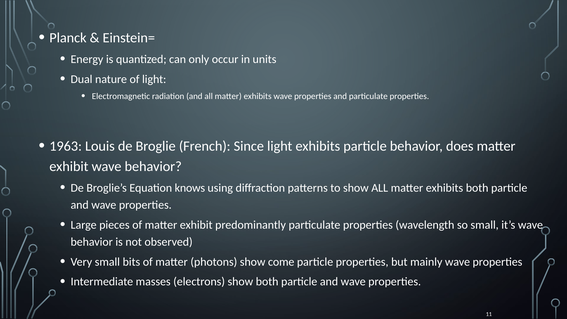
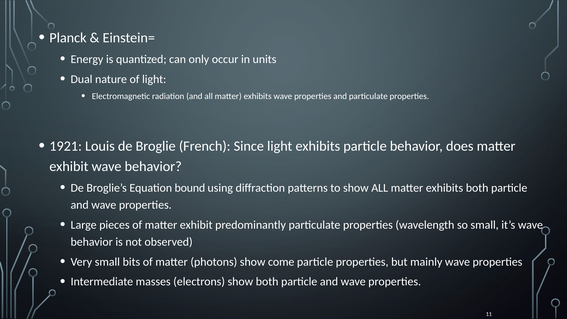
1963: 1963 -> 1921
knows: knows -> bound
